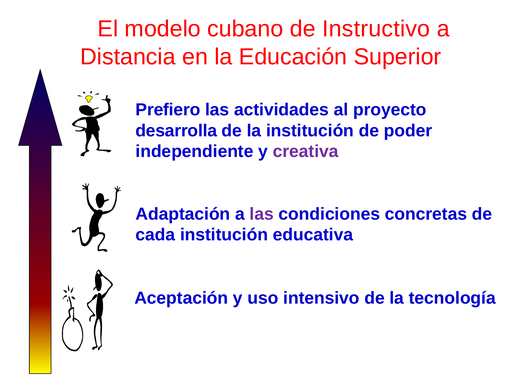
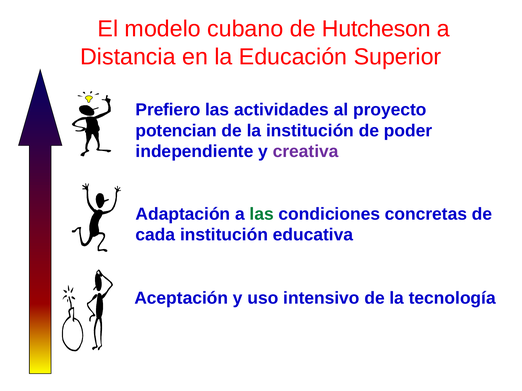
Instructivo: Instructivo -> Hutcheson
desarrolla: desarrolla -> potencian
las at (262, 214) colour: purple -> green
